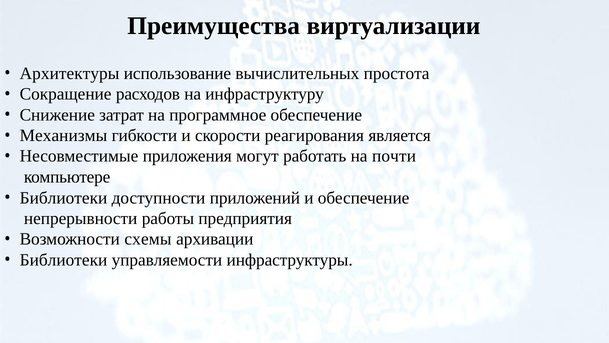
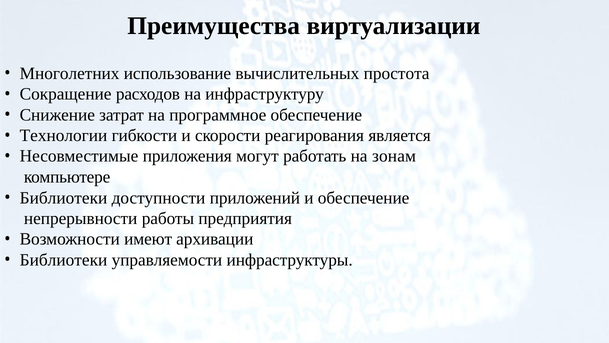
Архитектуры: Архитектуры -> Многолетних
Механизмы: Механизмы -> Технологии
почти: почти -> зонам
схемы: схемы -> имеют
